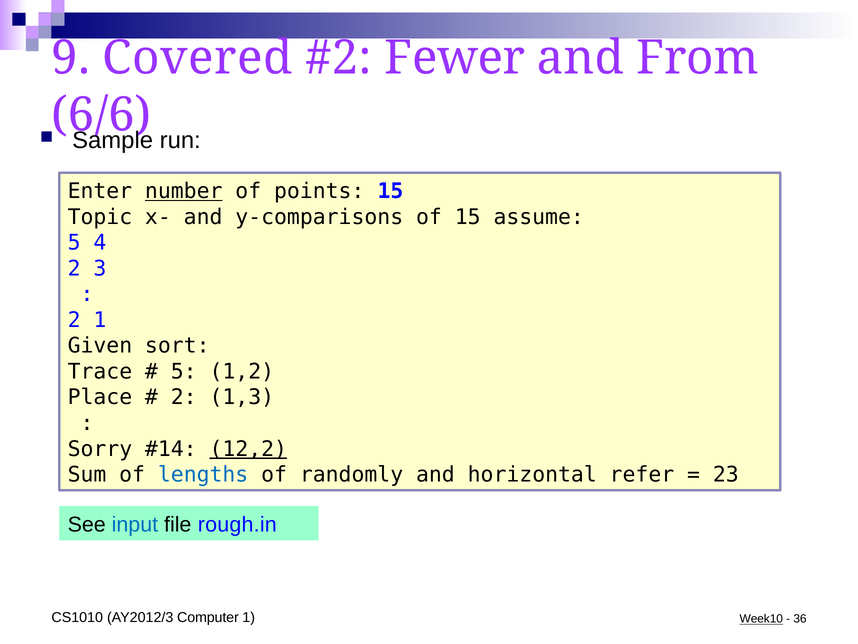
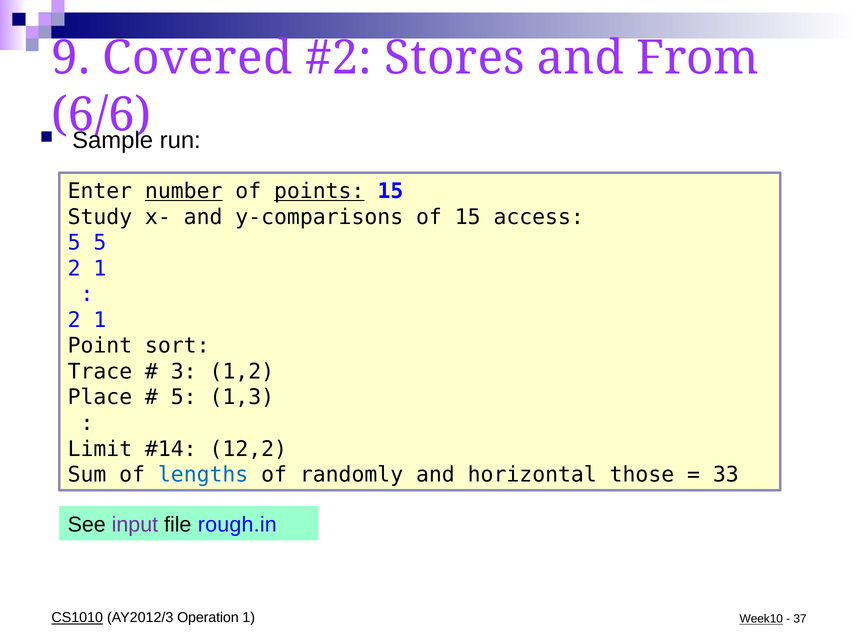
Fewer: Fewer -> Stores
points underline: none -> present
Topic: Topic -> Study
assume: assume -> access
5 4: 4 -> 5
3 at (100, 268): 3 -> 1
Given: Given -> Point
5 at (184, 371): 5 -> 3
2 at (184, 397): 2 -> 5
Sorry: Sorry -> Limit
12,2 underline: present -> none
refer: refer -> those
23: 23 -> 33
input colour: blue -> purple
CS1010 underline: none -> present
Computer: Computer -> Operation
36: 36 -> 37
